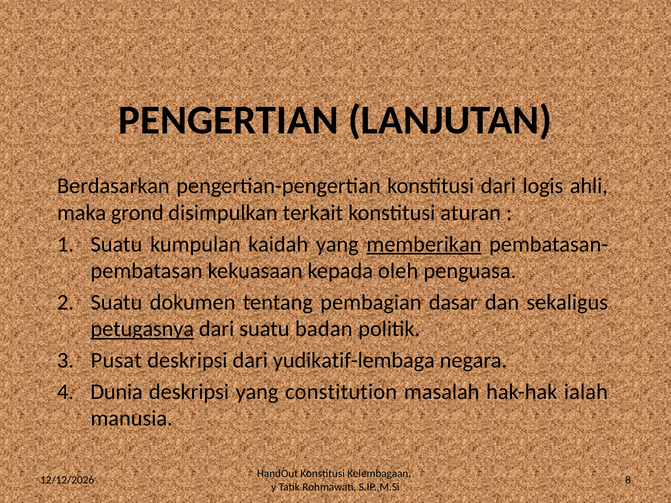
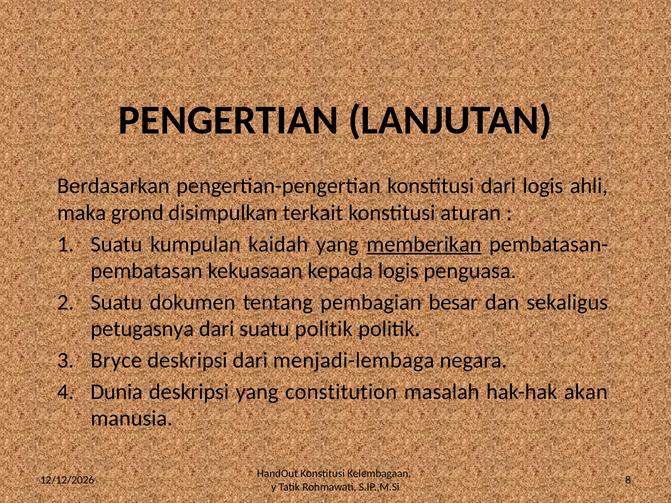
kepada oleh: oleh -> logis
dasar: dasar -> besar
petugasnya underline: present -> none
suatu badan: badan -> politik
Pusat: Pusat -> Bryce
yudikatif-lembaga: yudikatif-lembaga -> menjadi-lembaga
ialah: ialah -> akan
